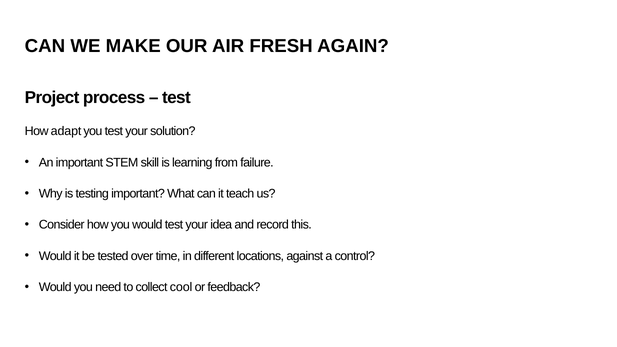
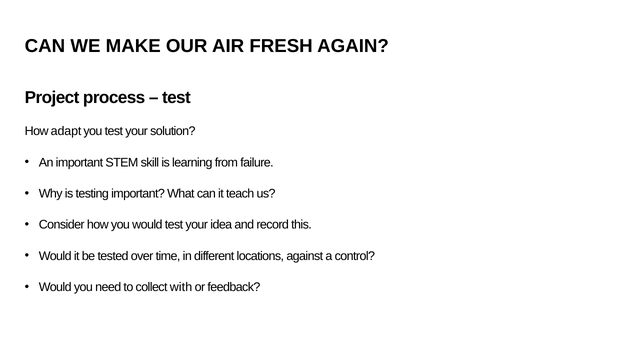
cool: cool -> with
